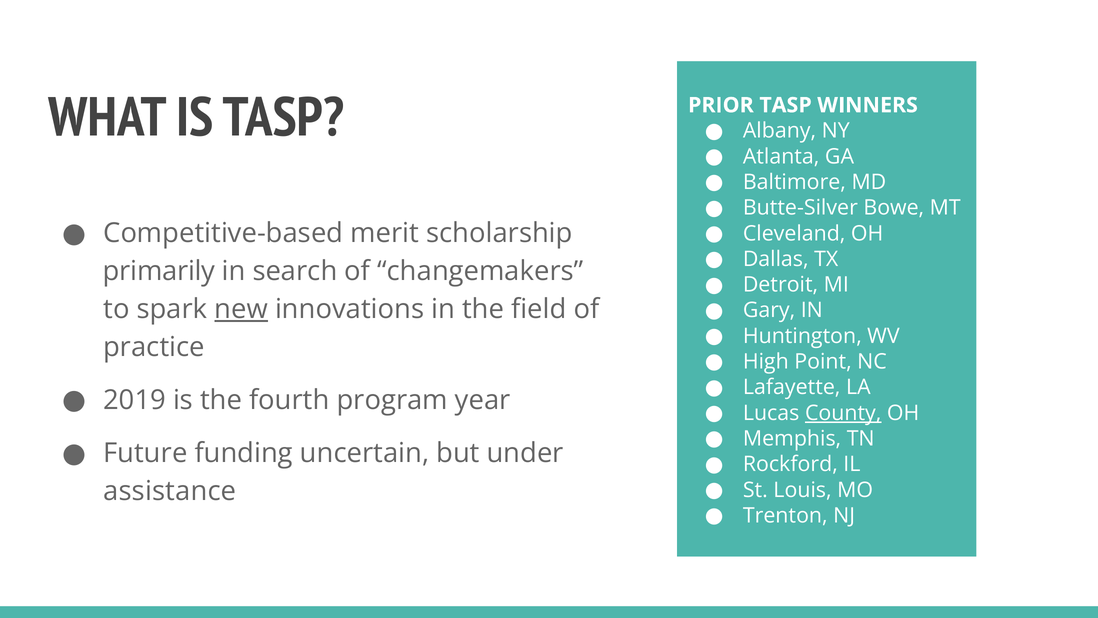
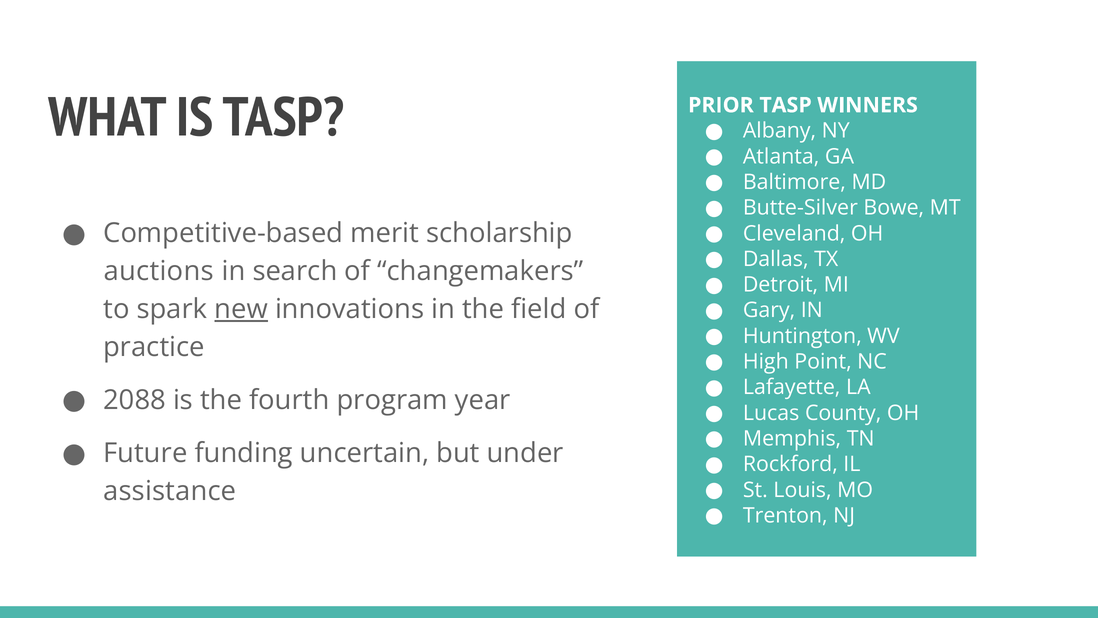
primarily: primarily -> auctions
2019: 2019 -> 2088
County underline: present -> none
